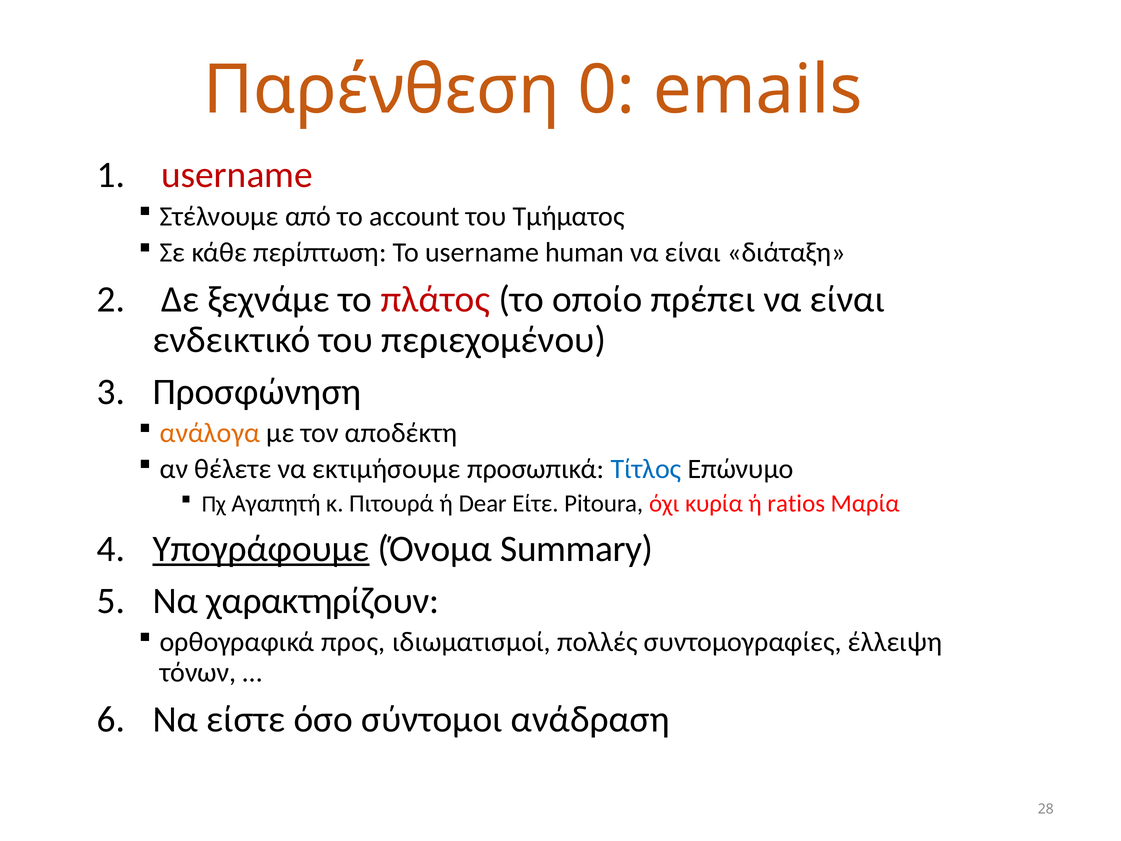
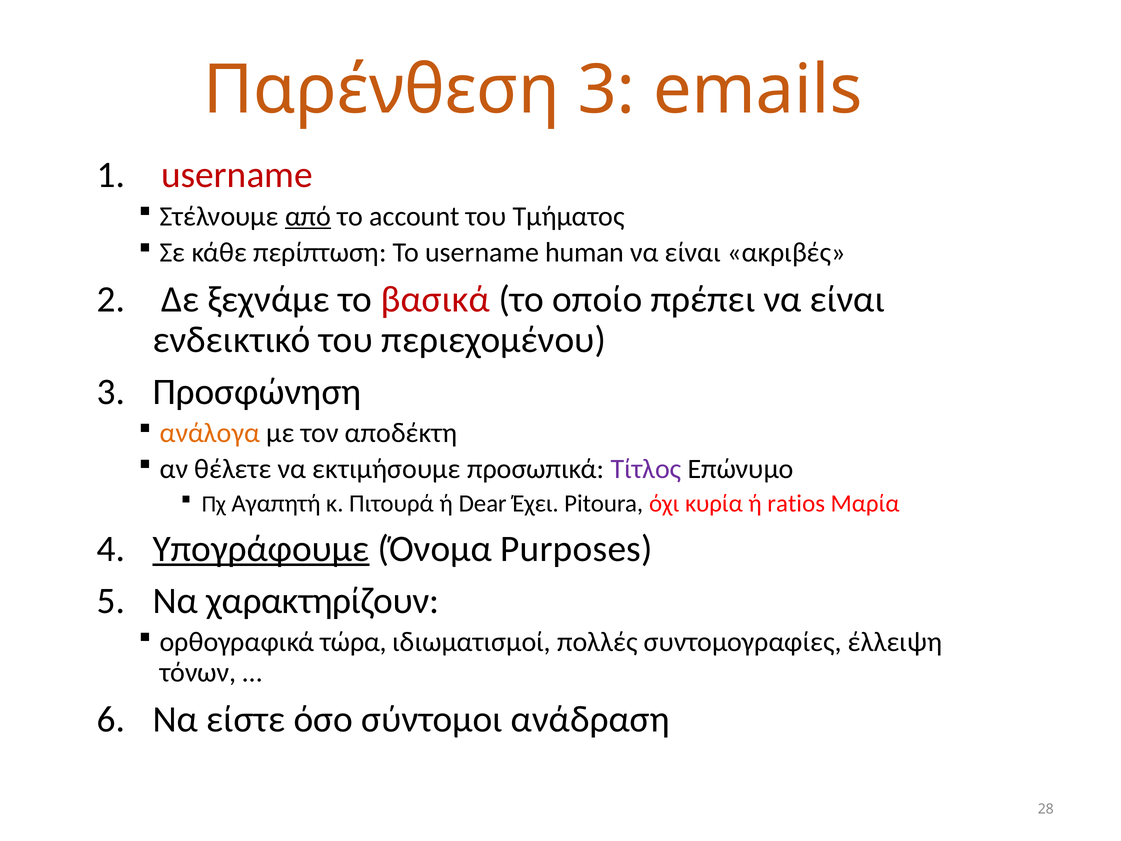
Παρένθεση 0: 0 -> 3
από underline: none -> present
διάταξη: διάταξη -> ακριβές
πλάτος: πλάτος -> βασικά
Τίτλος colour: blue -> purple
Είτε: Είτε -> Έχει
Summary: Summary -> Purposes
προς: προς -> τώρα
